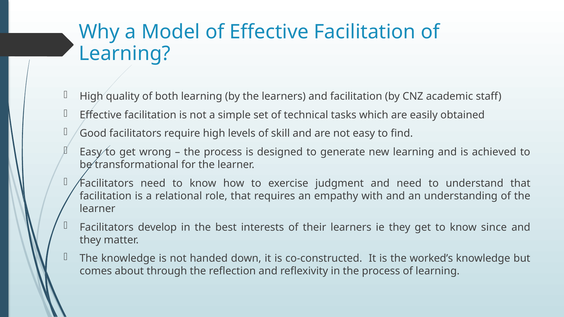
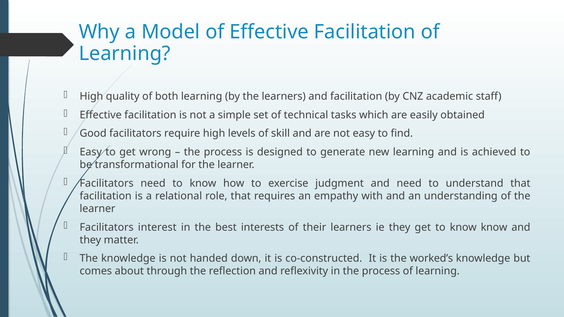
develop: develop -> interest
know since: since -> know
